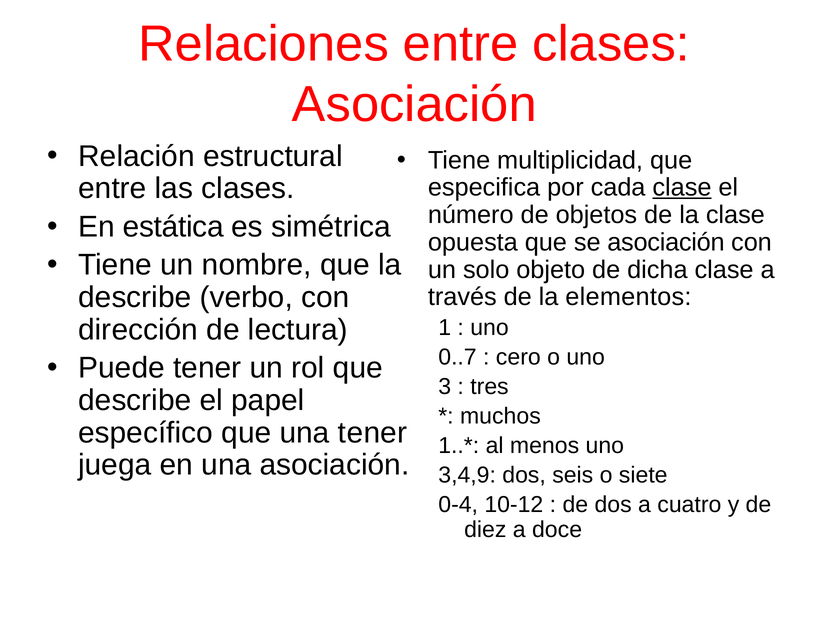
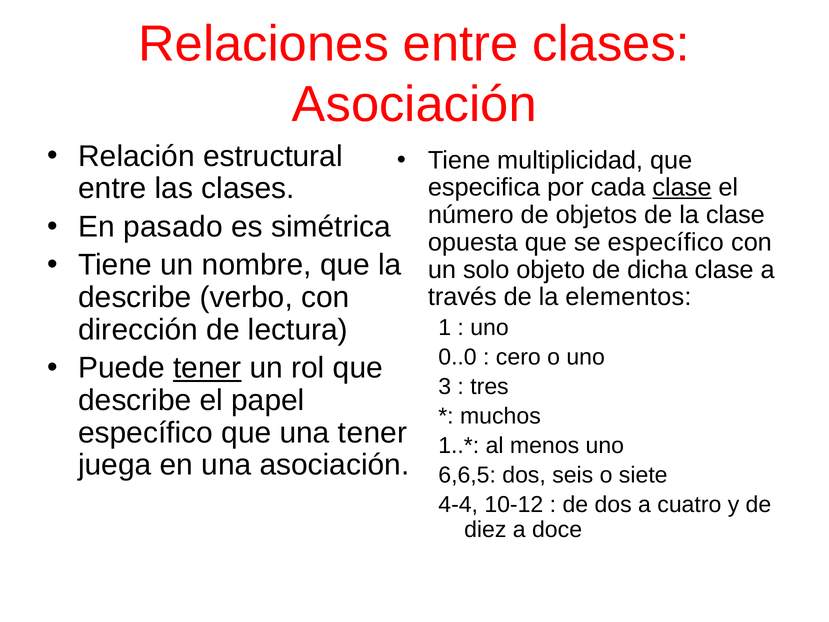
estática: estática -> pasado
se asociación: asociación -> específico
0..7: 0..7 -> 0..0
tener at (207, 368) underline: none -> present
3,4,9: 3,4,9 -> 6,6,5
0-4: 0-4 -> 4-4
